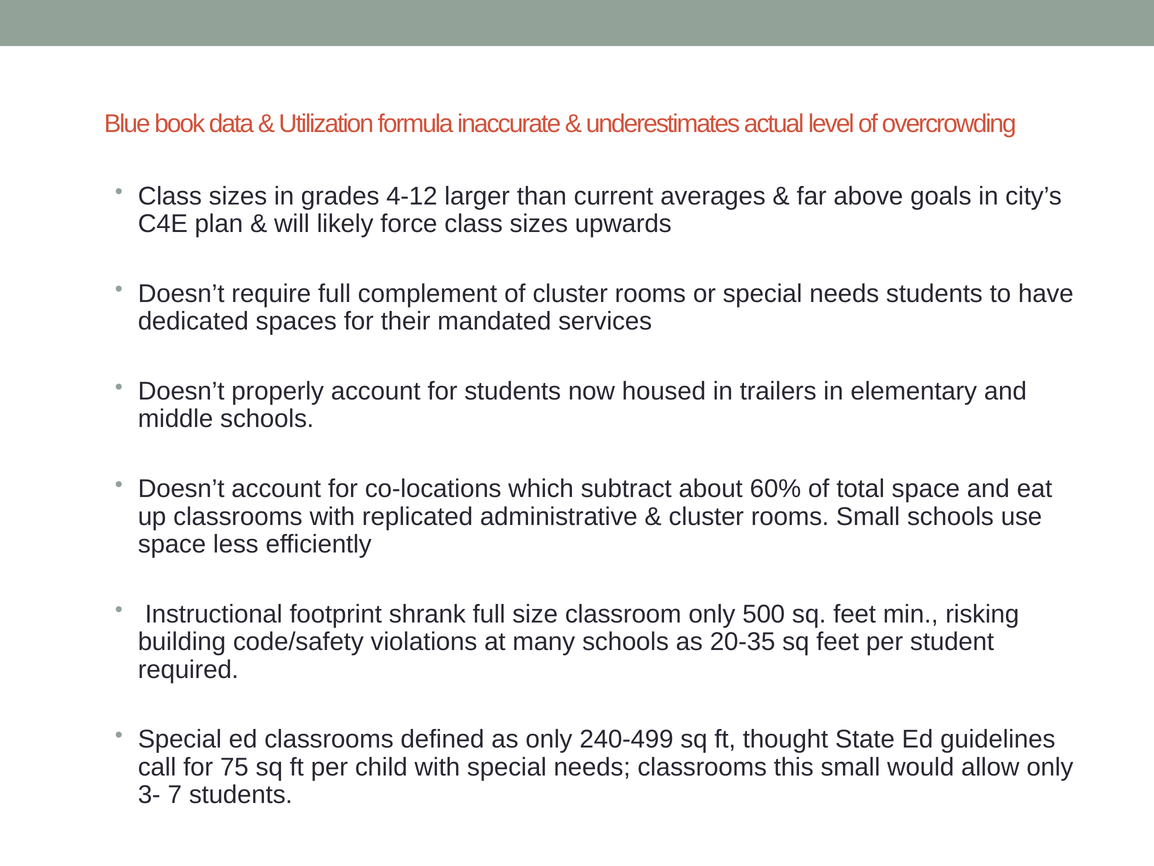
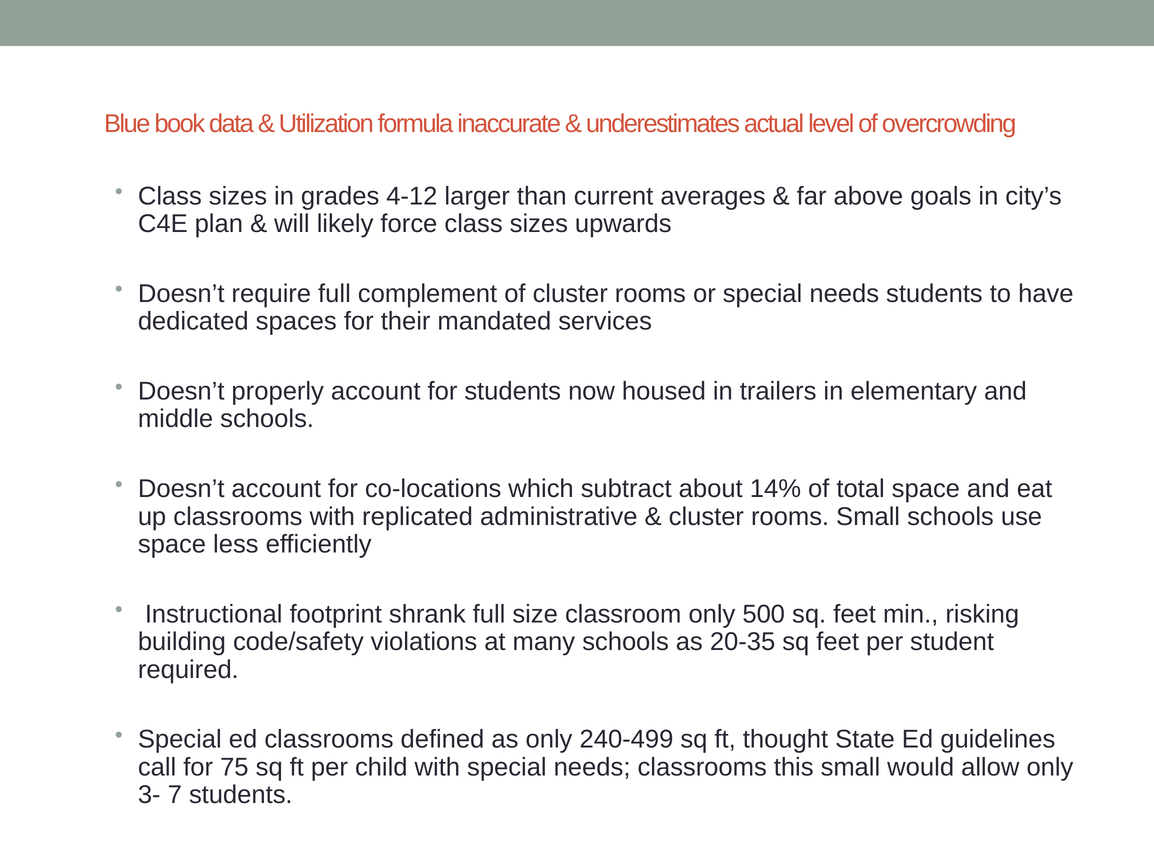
60%: 60% -> 14%
